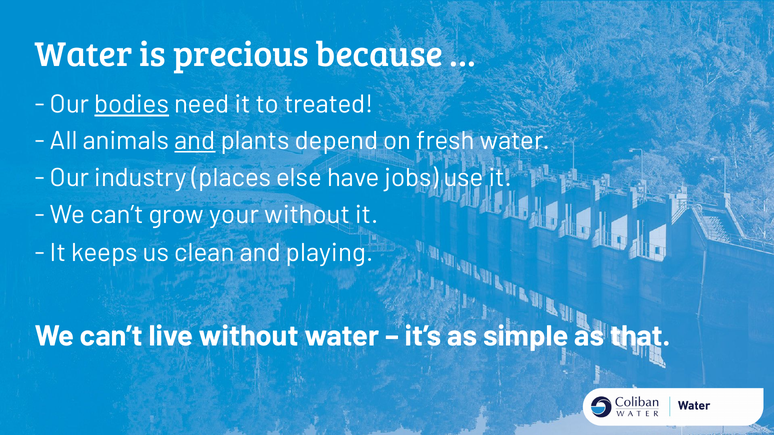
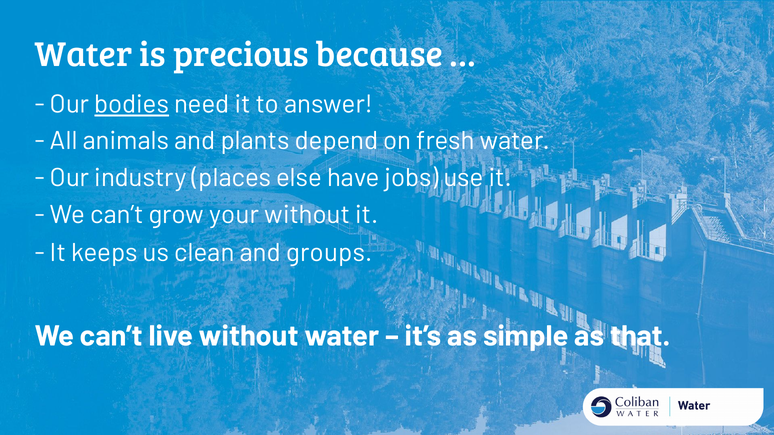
treated: treated -> answer
and at (195, 141) underline: present -> none
playing: playing -> groups
